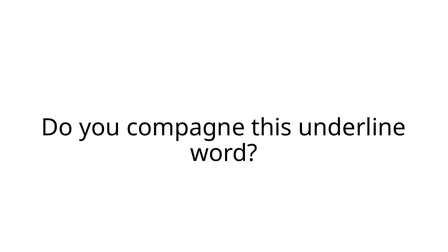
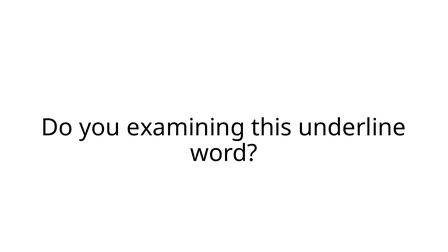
compagne: compagne -> examining
